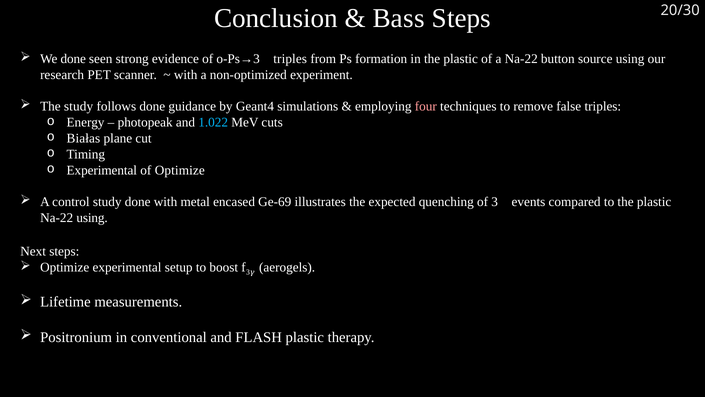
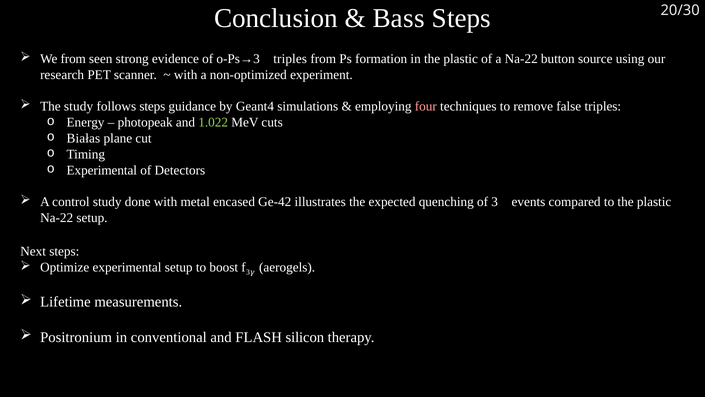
We done: done -> from
follows done: done -> steps
1.022 colour: light blue -> light green
of Optimize: Optimize -> Detectors
Ge-69: Ge-69 -> Ge-42
Na-22 using: using -> setup
FLASH plastic: plastic -> silicon
